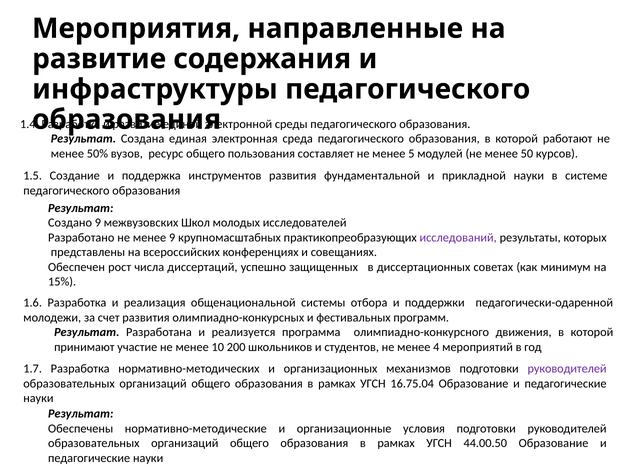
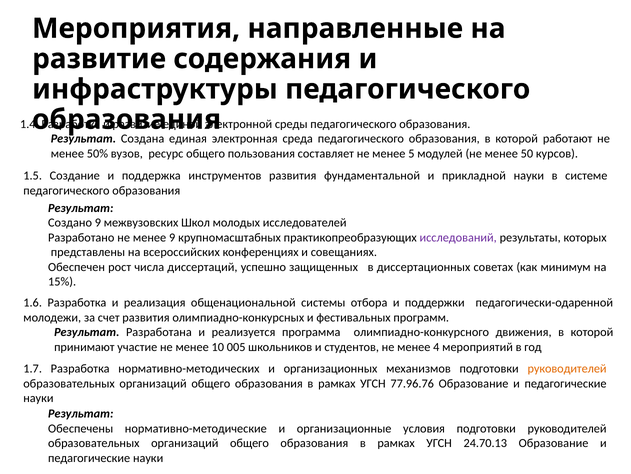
200: 200 -> 005
руководителей at (567, 368) colour: purple -> orange
16.75.04: 16.75.04 -> 77.96.76
44.00.50: 44.00.50 -> 24.70.13
